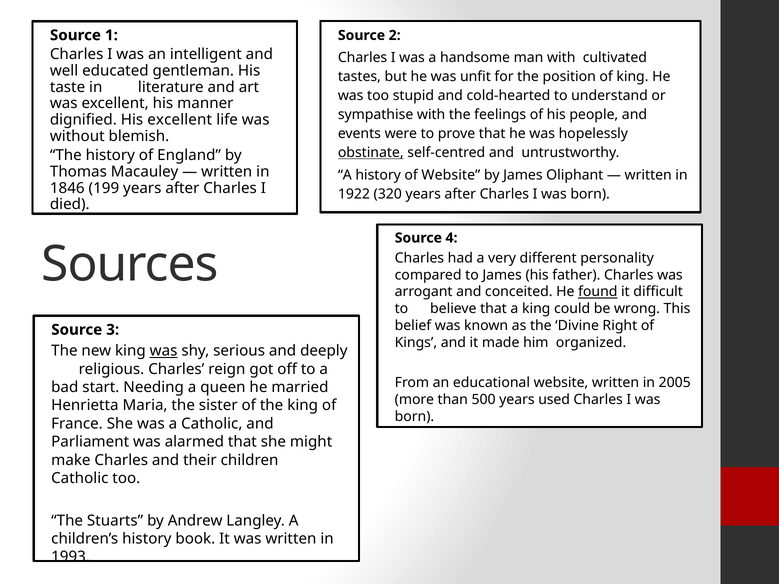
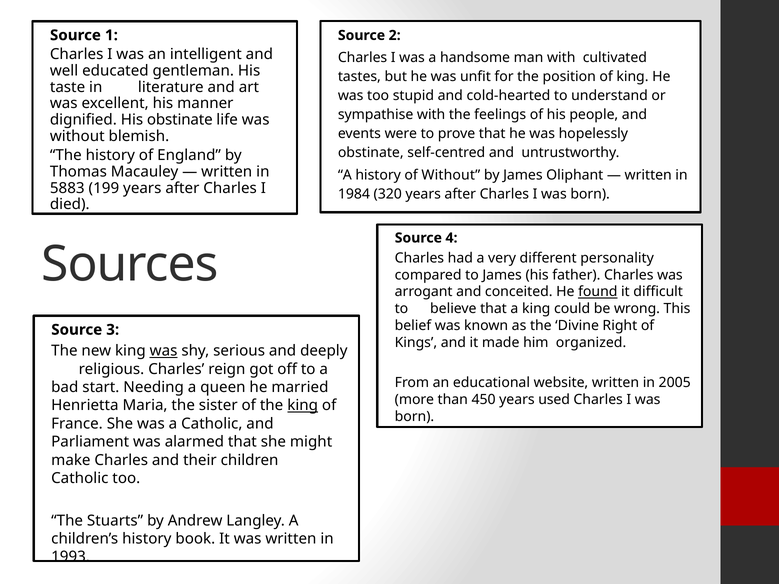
His excellent: excellent -> obstinate
obstinate at (371, 153) underline: present -> none
of Website: Website -> Without
1846: 1846 -> 5883
1922: 1922 -> 1984
500: 500 -> 450
king at (303, 406) underline: none -> present
